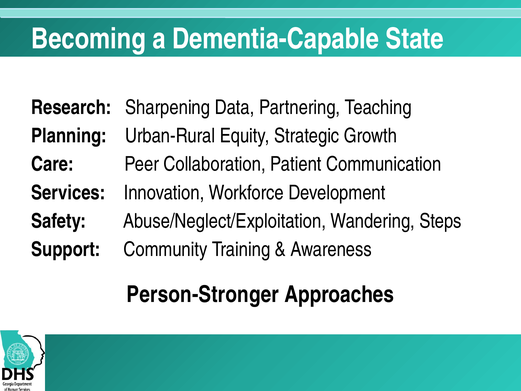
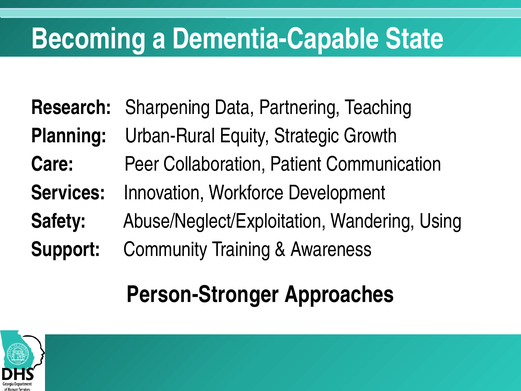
Steps: Steps -> Using
